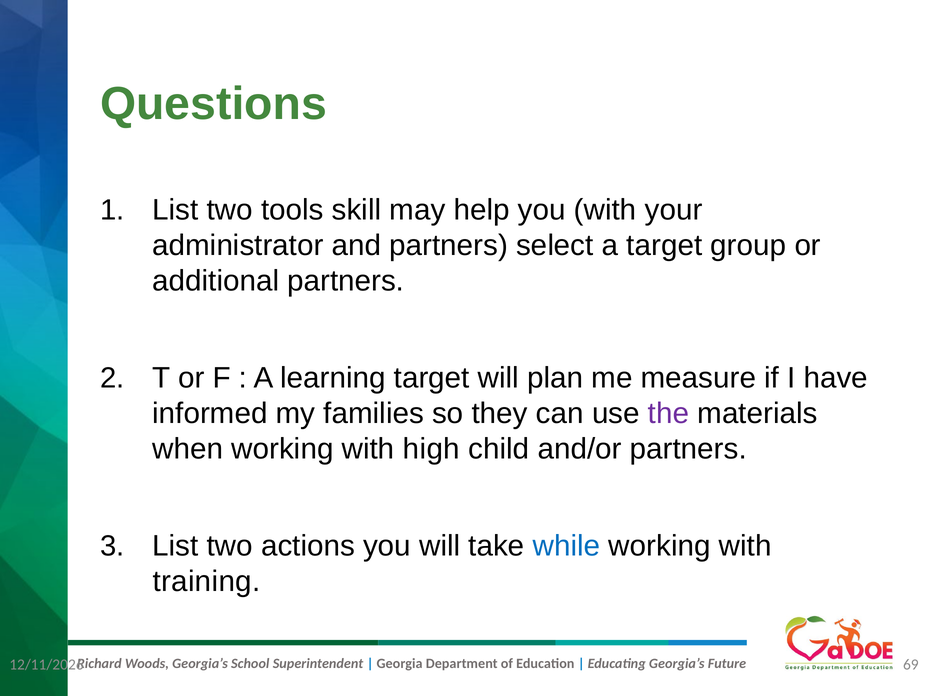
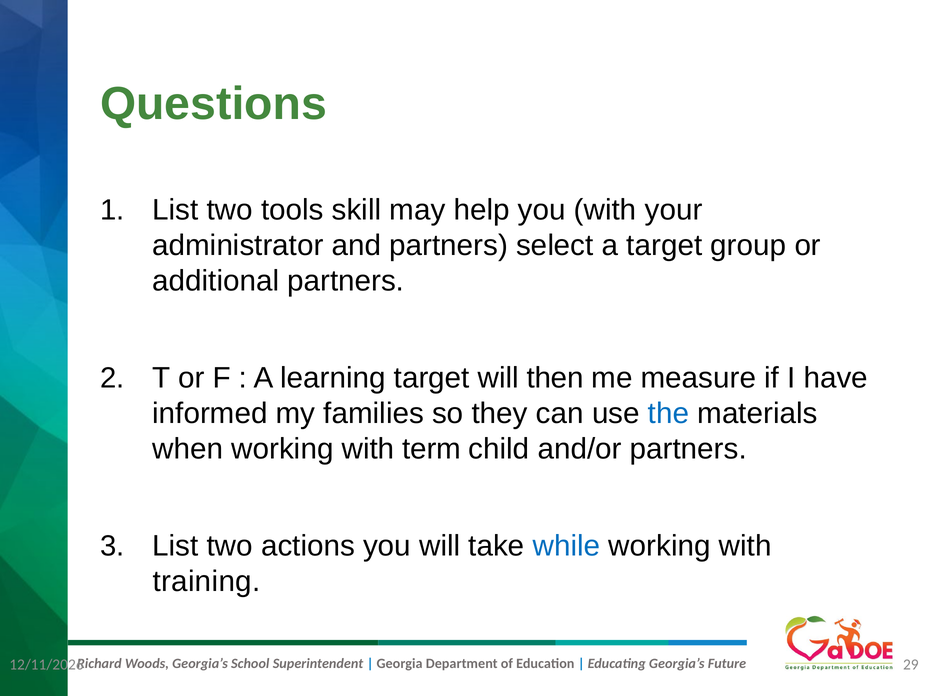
plan: plan -> then
the colour: purple -> blue
high: high -> term
69: 69 -> 29
